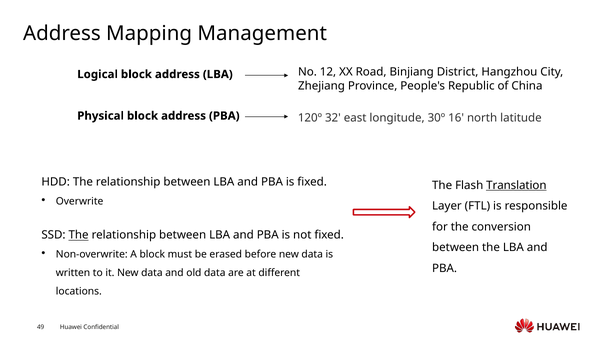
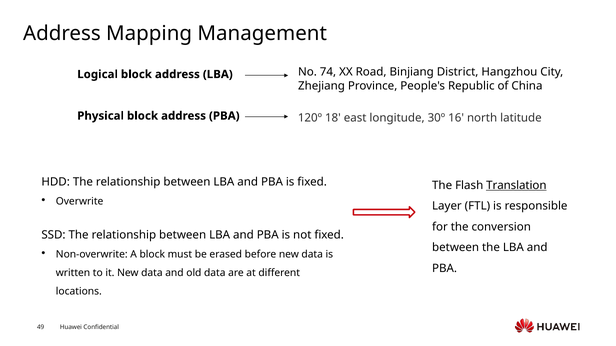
12: 12 -> 74
32: 32 -> 18
The at (79, 235) underline: present -> none
